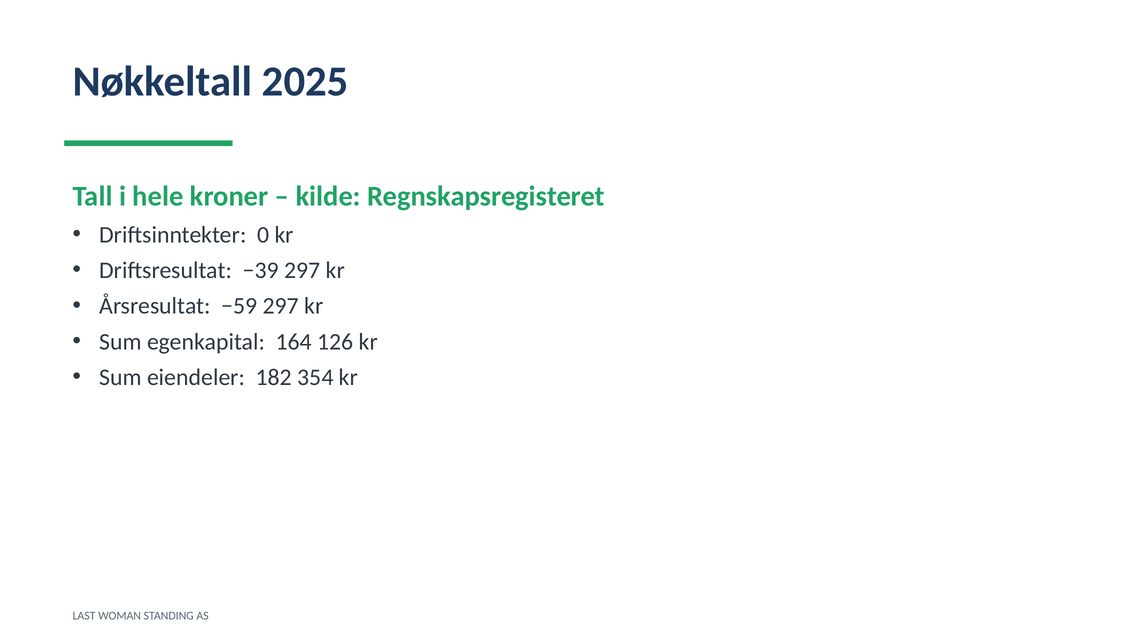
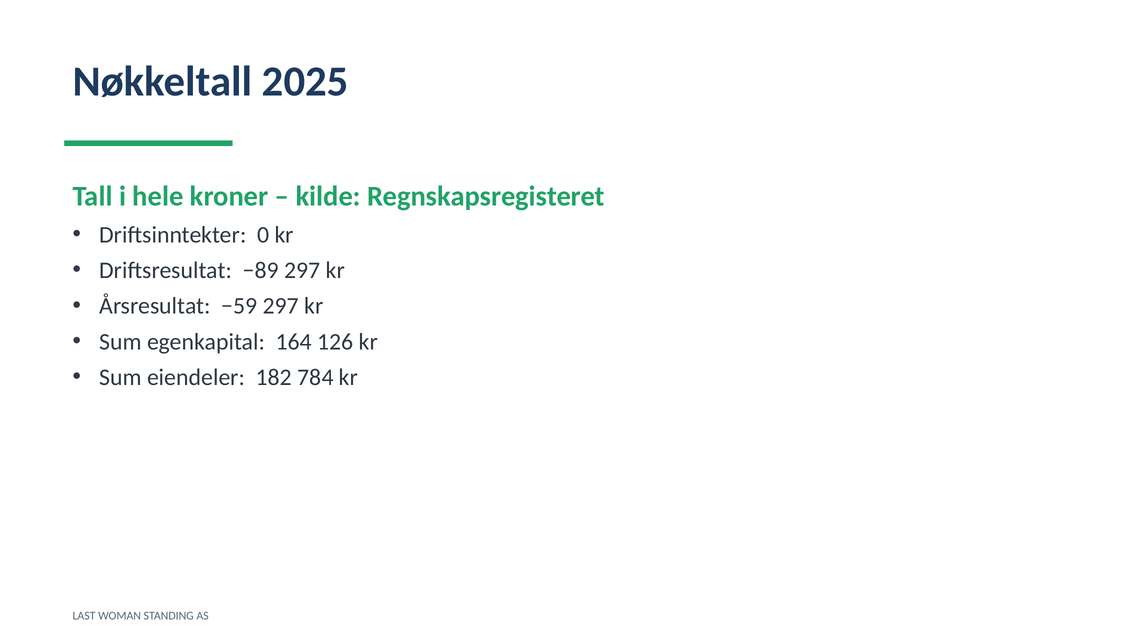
−39: −39 -> −89
354: 354 -> 784
